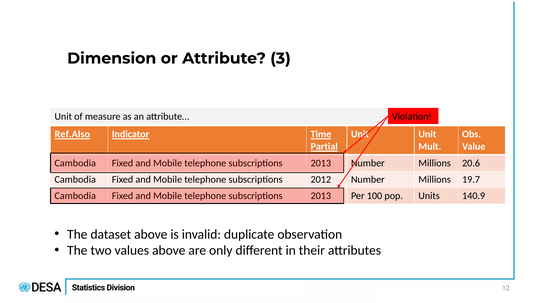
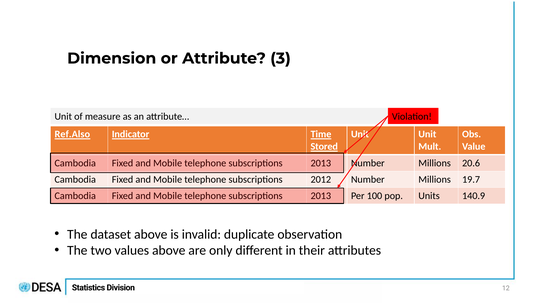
Partial: Partial -> Stored
